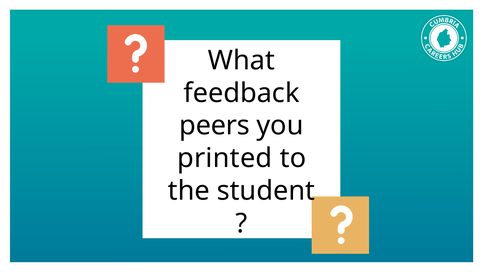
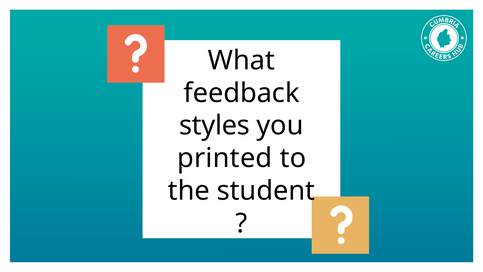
peers: peers -> styles
